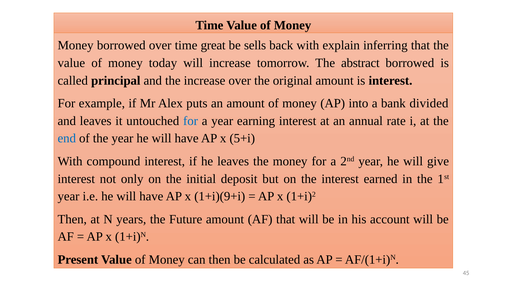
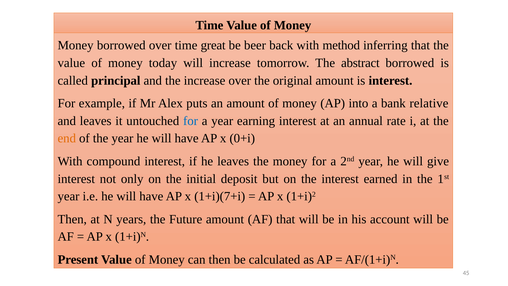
sells: sells -> beer
explain: explain -> method
divided: divided -> relative
end colour: blue -> orange
5+i: 5+i -> 0+i
1+i)(9+i: 1+i)(9+i -> 1+i)(7+i
